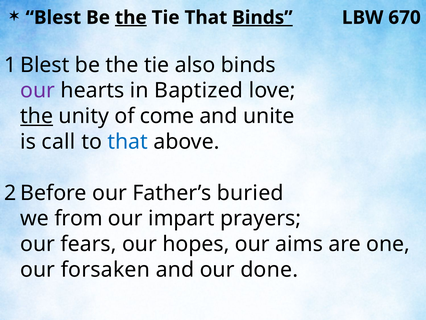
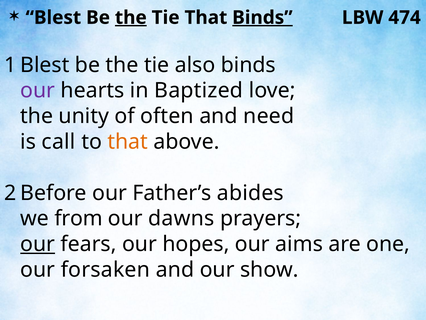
670: 670 -> 474
the at (37, 116) underline: present -> none
come: come -> often
unite: unite -> need
that at (128, 142) colour: blue -> orange
buried: buried -> abides
impart: impart -> dawns
our at (38, 244) underline: none -> present
done: done -> show
